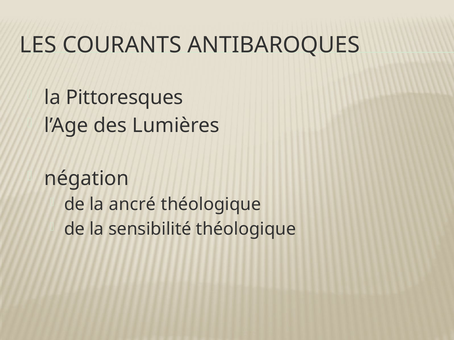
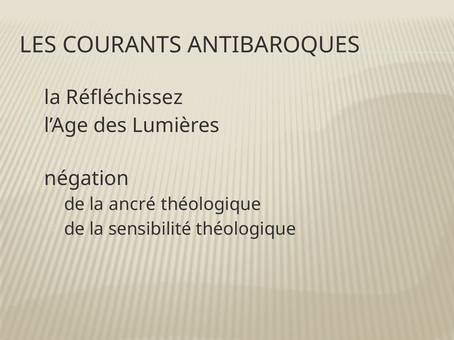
Pittoresques: Pittoresques -> Réfléchissez
